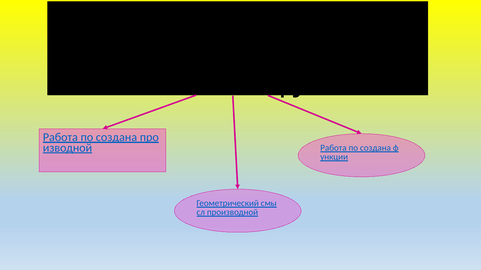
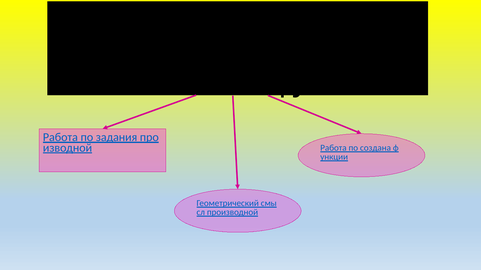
создана at (116, 137): создана -> задания
